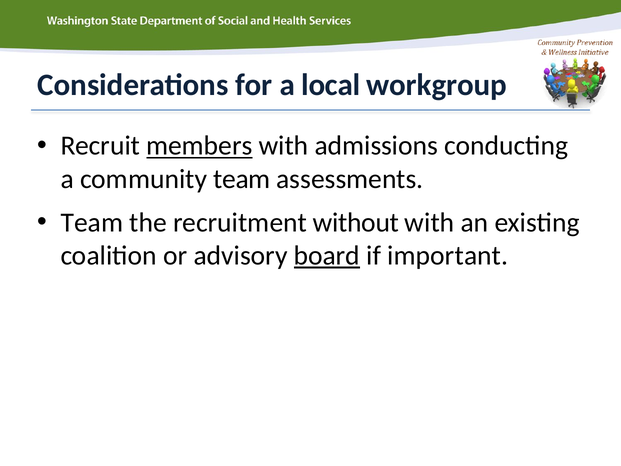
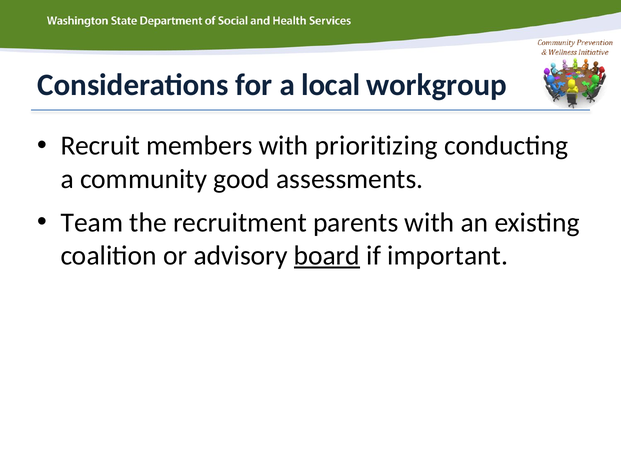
members underline: present -> none
admissions: admissions -> prioritizing
community team: team -> good
without: without -> parents
